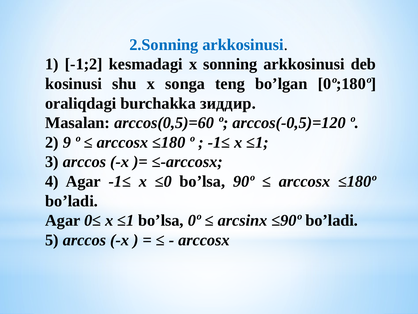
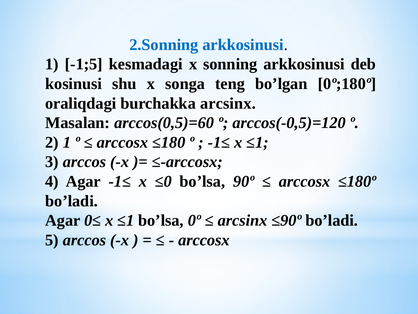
-1;2: -1;2 -> -1;5
burchakka зиддир: зиддир -> arcsinx
2 9: 9 -> 1
